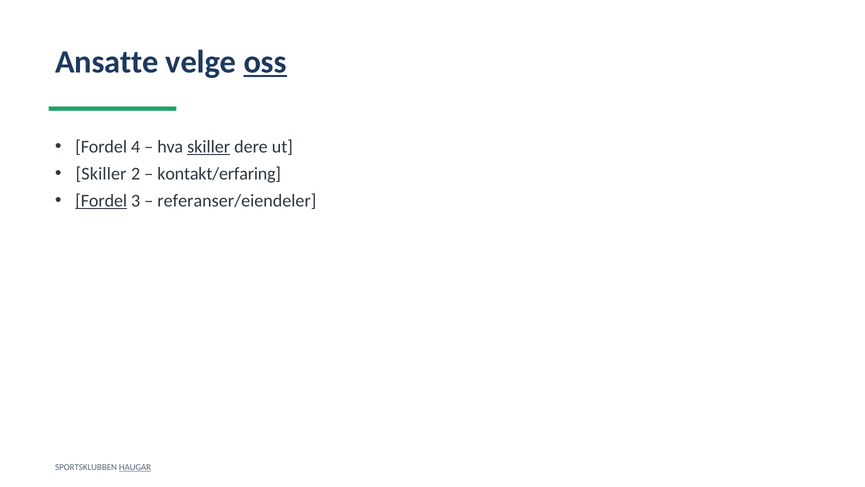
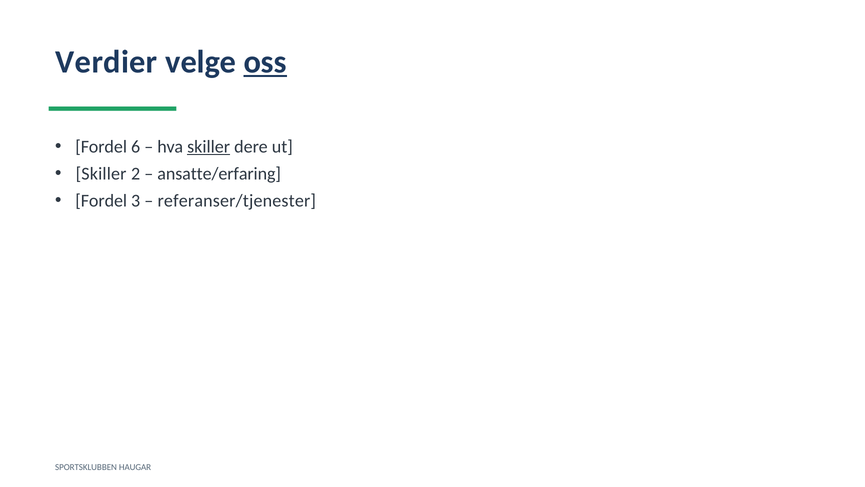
Ansatte: Ansatte -> Verdier
4: 4 -> 6
kontakt/erfaring: kontakt/erfaring -> ansatte/erfaring
Fordel at (101, 201) underline: present -> none
referanser/eiendeler: referanser/eiendeler -> referanser/tjenester
HAUGAR underline: present -> none
